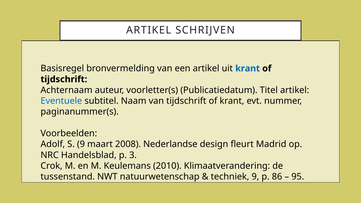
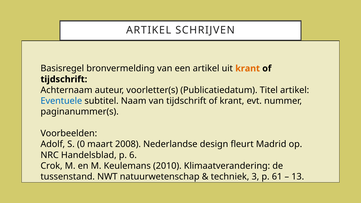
krant at (248, 68) colour: blue -> orange
S 9: 9 -> 0
3: 3 -> 6
techniek 9: 9 -> 3
86: 86 -> 61
95: 95 -> 13
